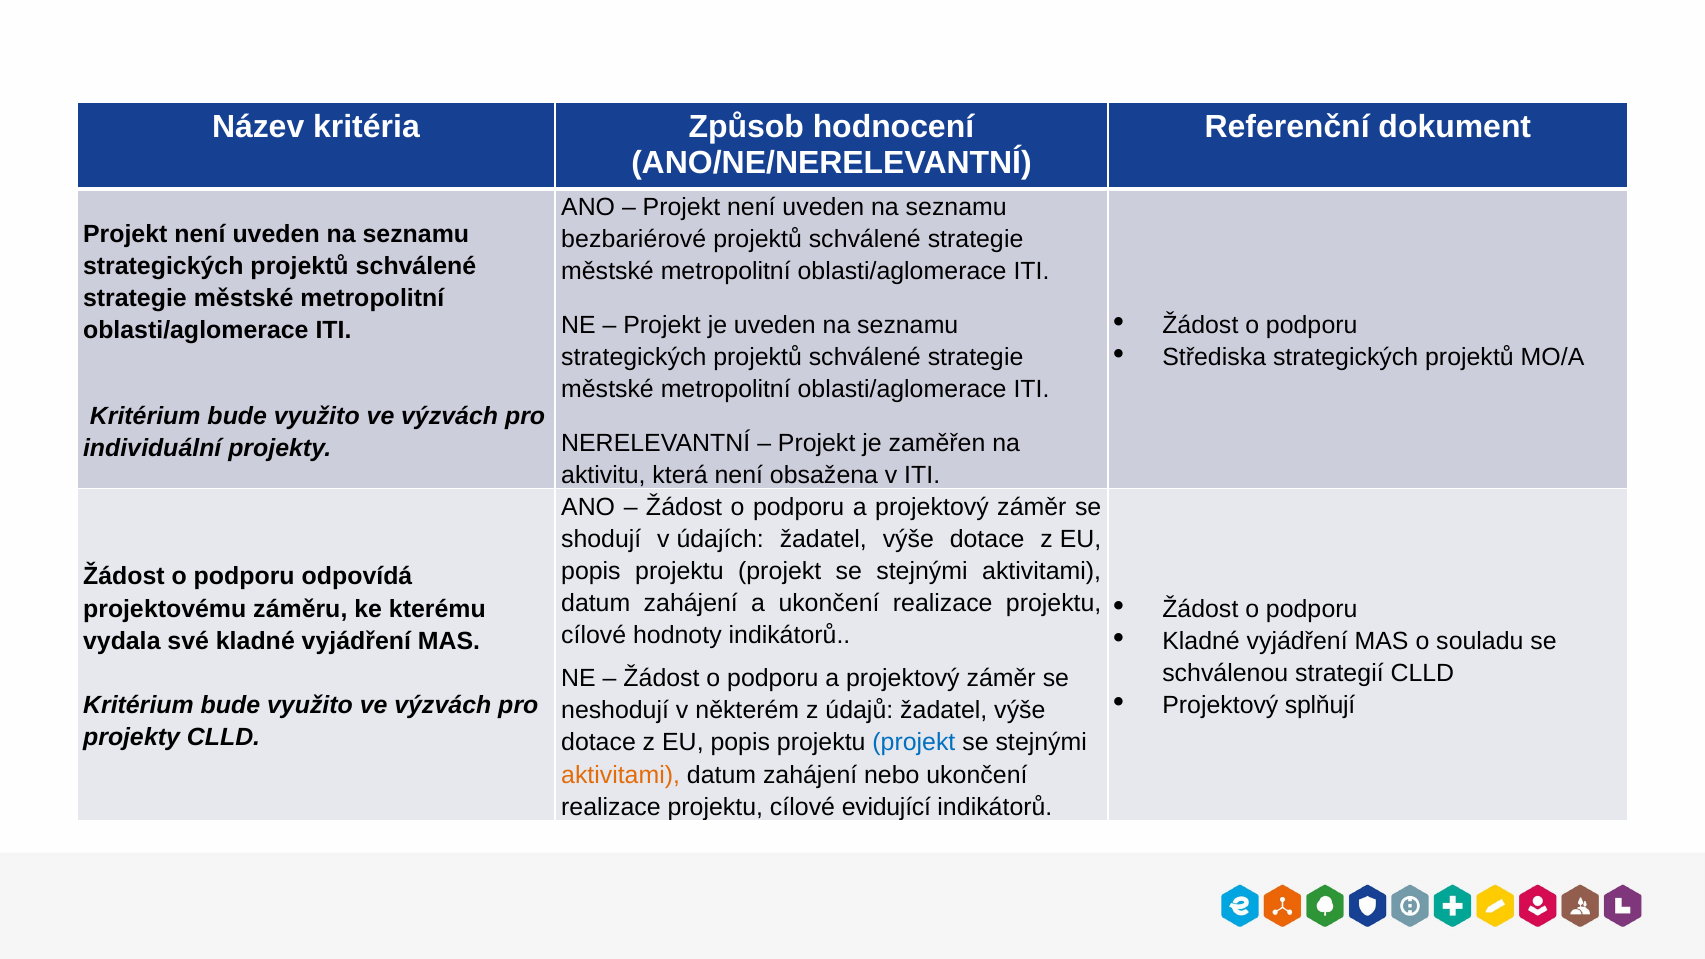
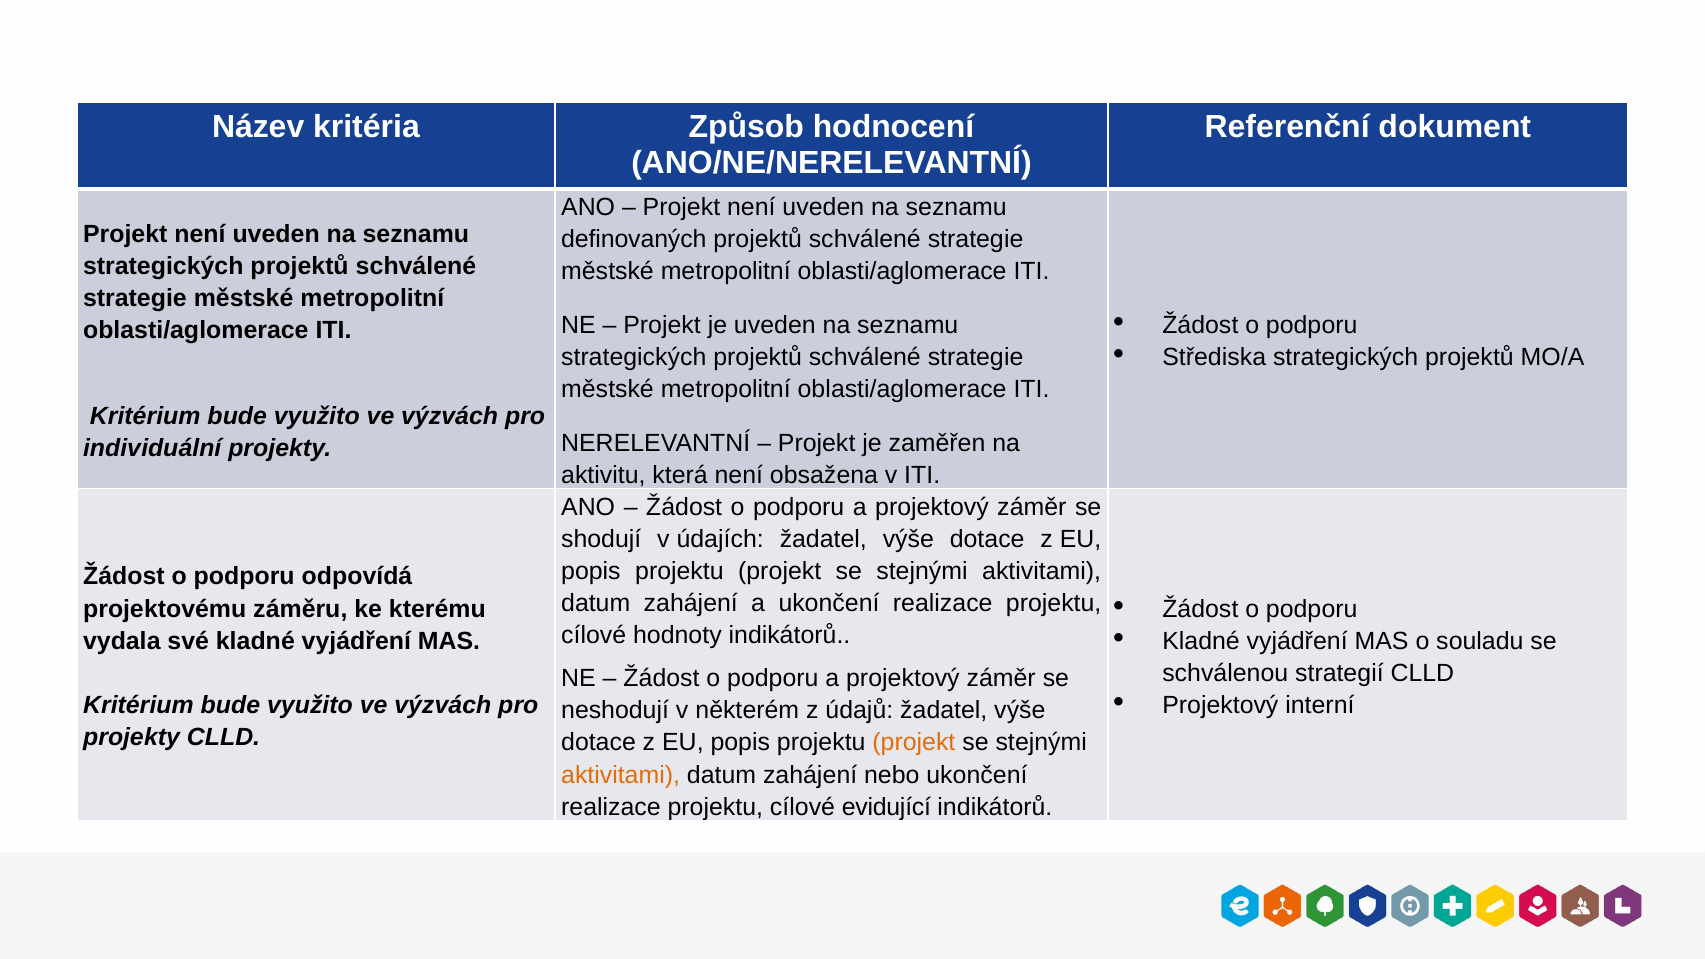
bezbariérové: bezbariérové -> definovaných
splňují: splňují -> interní
projekt at (914, 743) colour: blue -> orange
